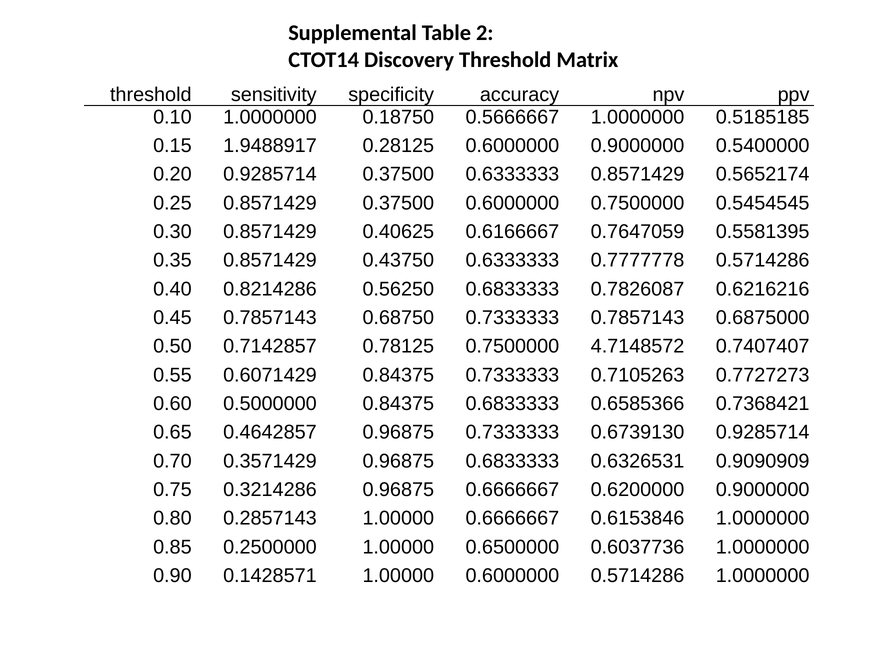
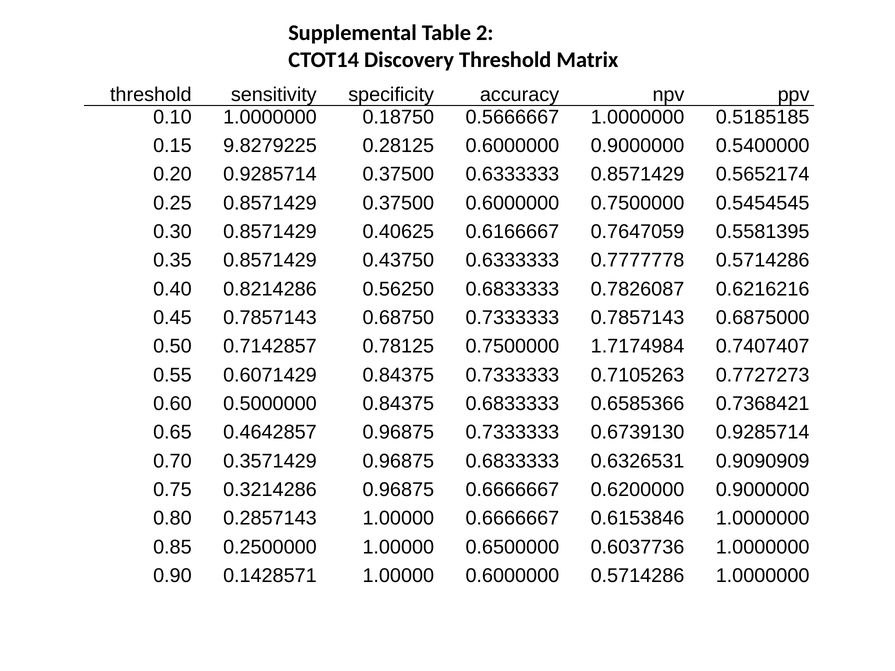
1.9488917: 1.9488917 -> 9.8279225
4.7148572: 4.7148572 -> 1.7174984
